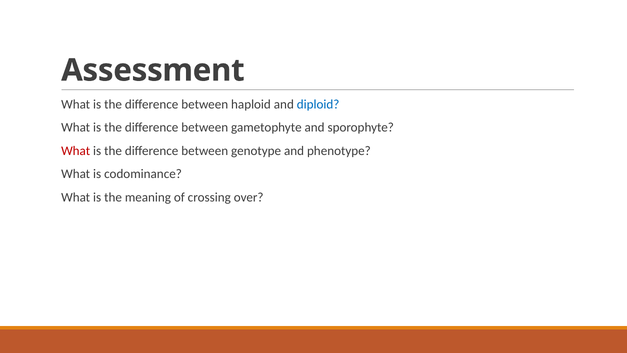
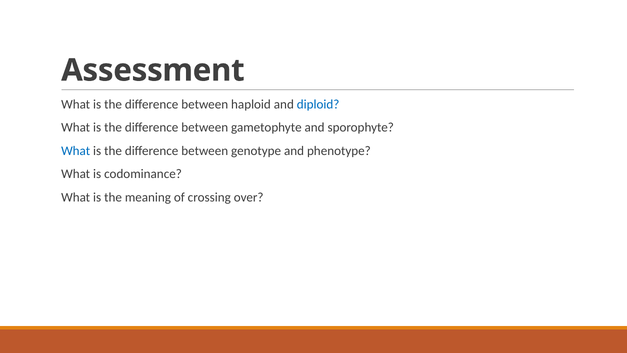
What at (76, 151) colour: red -> blue
